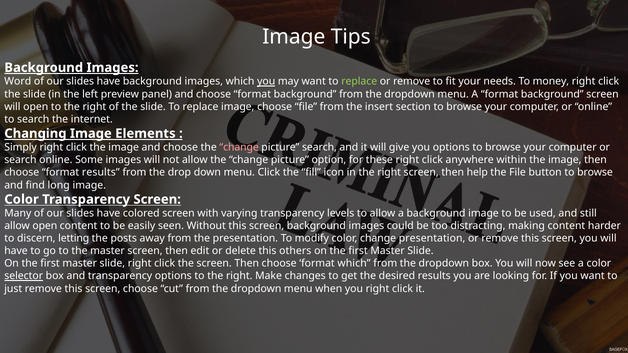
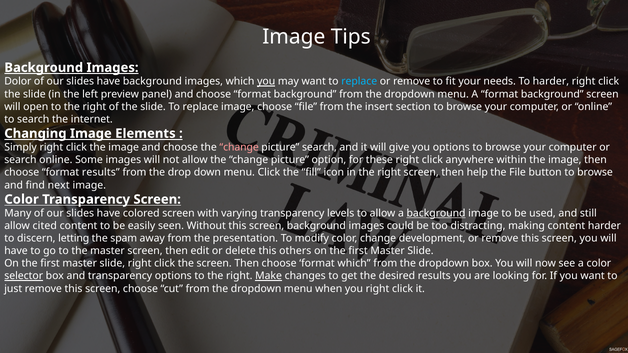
Word: Word -> Dolor
replace at (359, 82) colour: light green -> light blue
To money: money -> harder
long: long -> next
background at (436, 213) underline: none -> present
allow open: open -> cited
posts: posts -> spam
change presentation: presentation -> development
Make underline: none -> present
